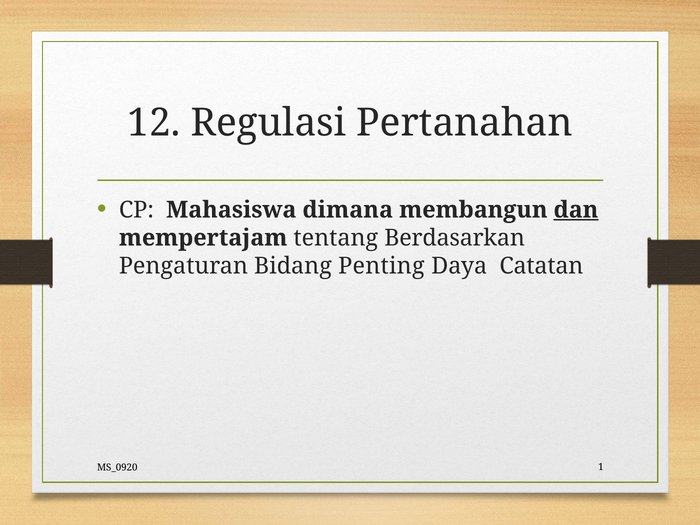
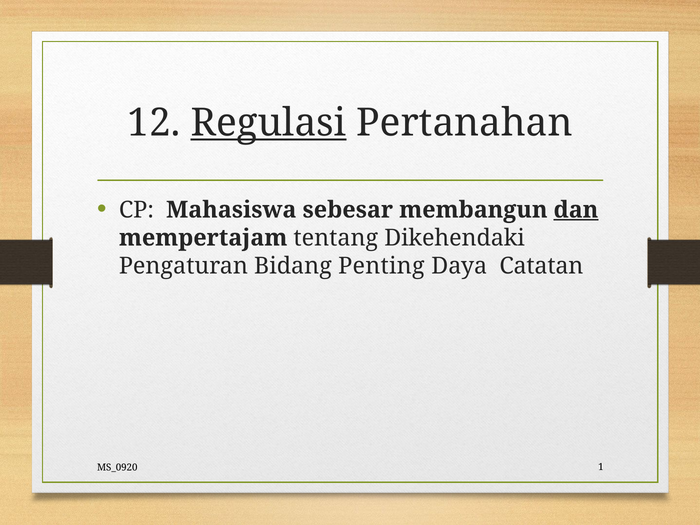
Regulasi underline: none -> present
dimana: dimana -> sebesar
Berdasarkan: Berdasarkan -> Dikehendaki
